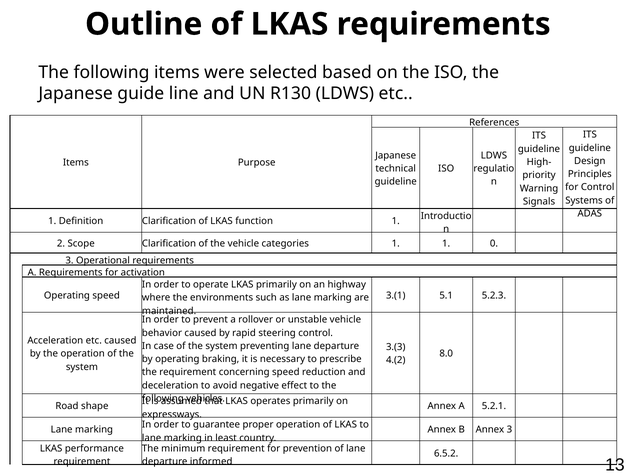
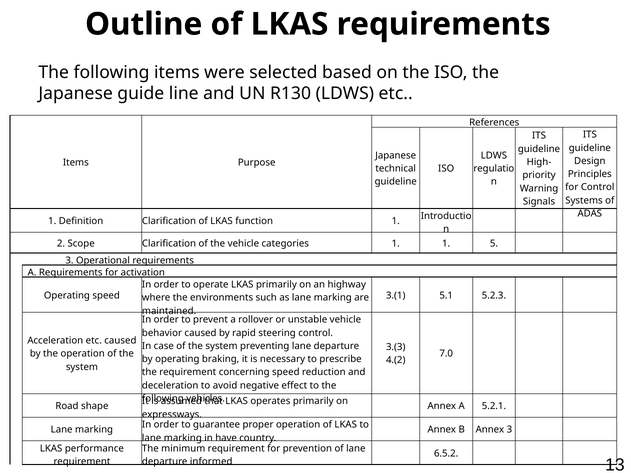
0: 0 -> 5
8.0: 8.0 -> 7.0
least: least -> have
